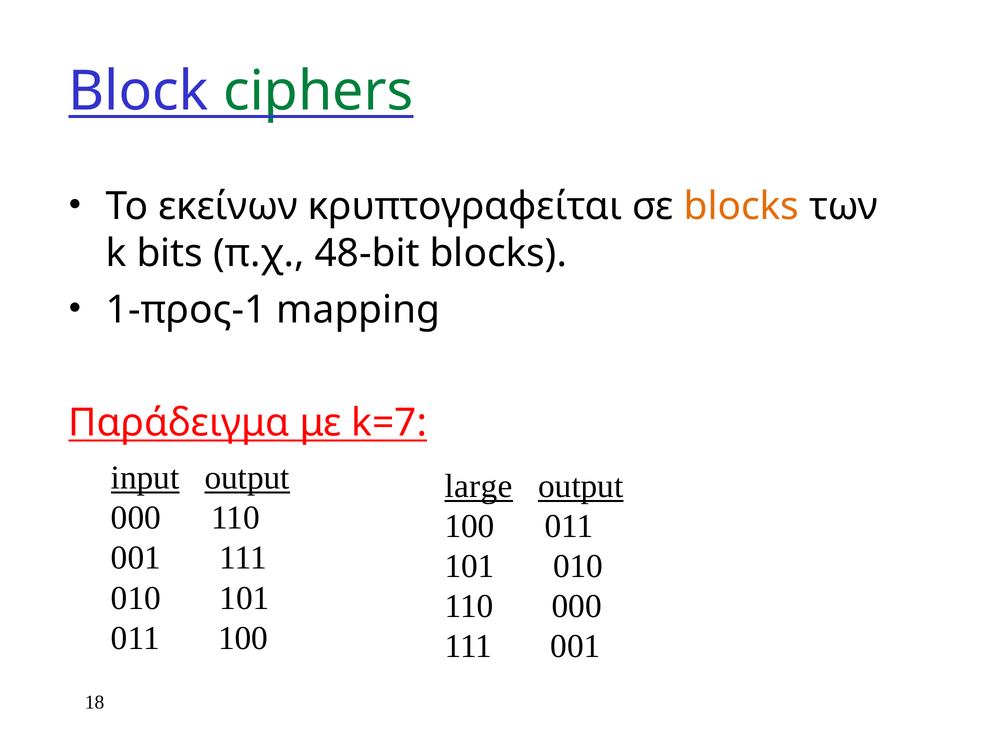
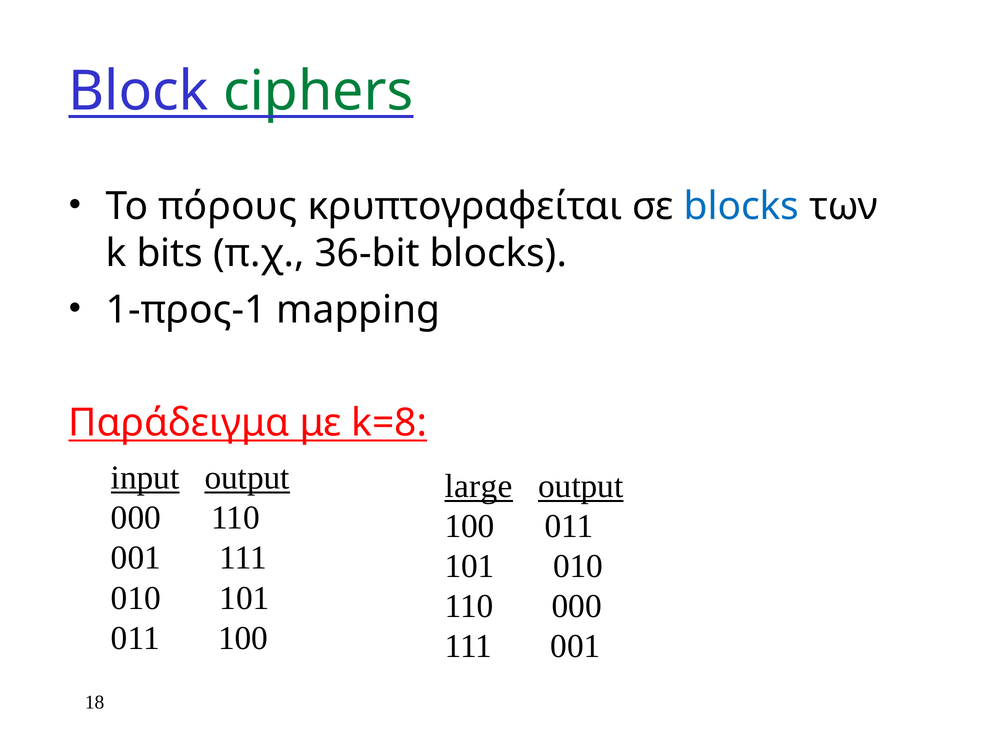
εκείνων: εκείνων -> πόρους
blocks at (741, 206) colour: orange -> blue
48-bit: 48-bit -> 36-bit
k=7: k=7 -> k=8
